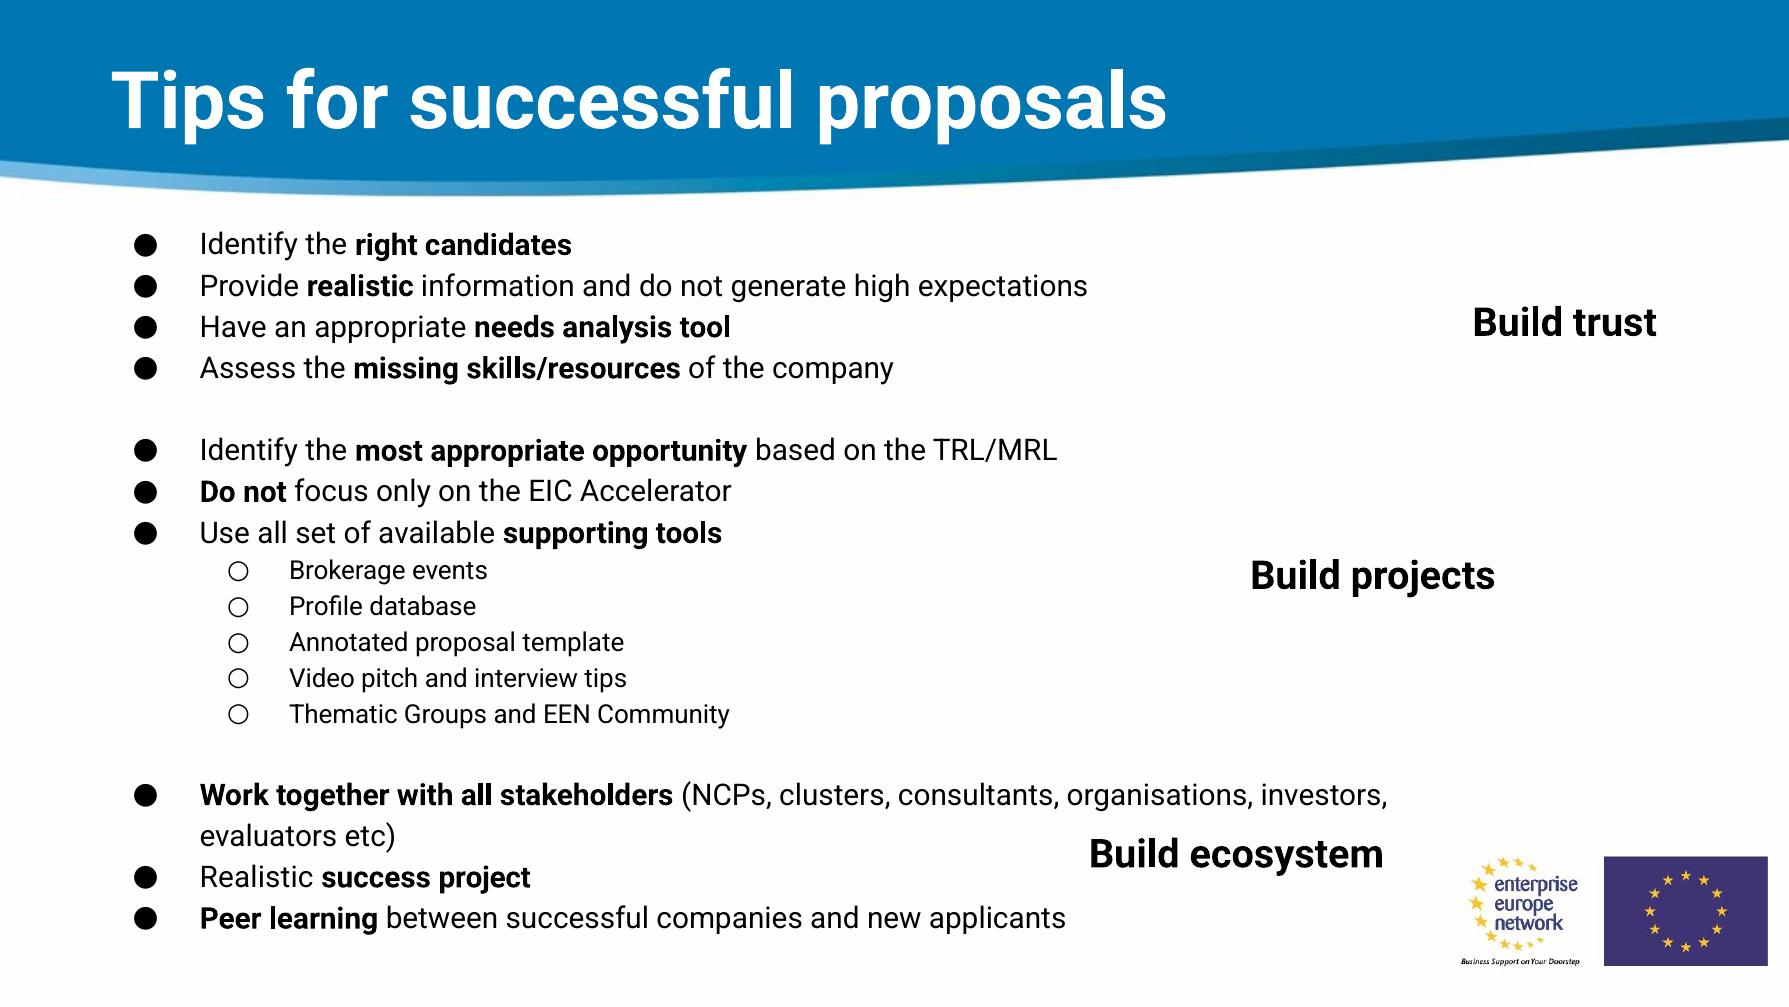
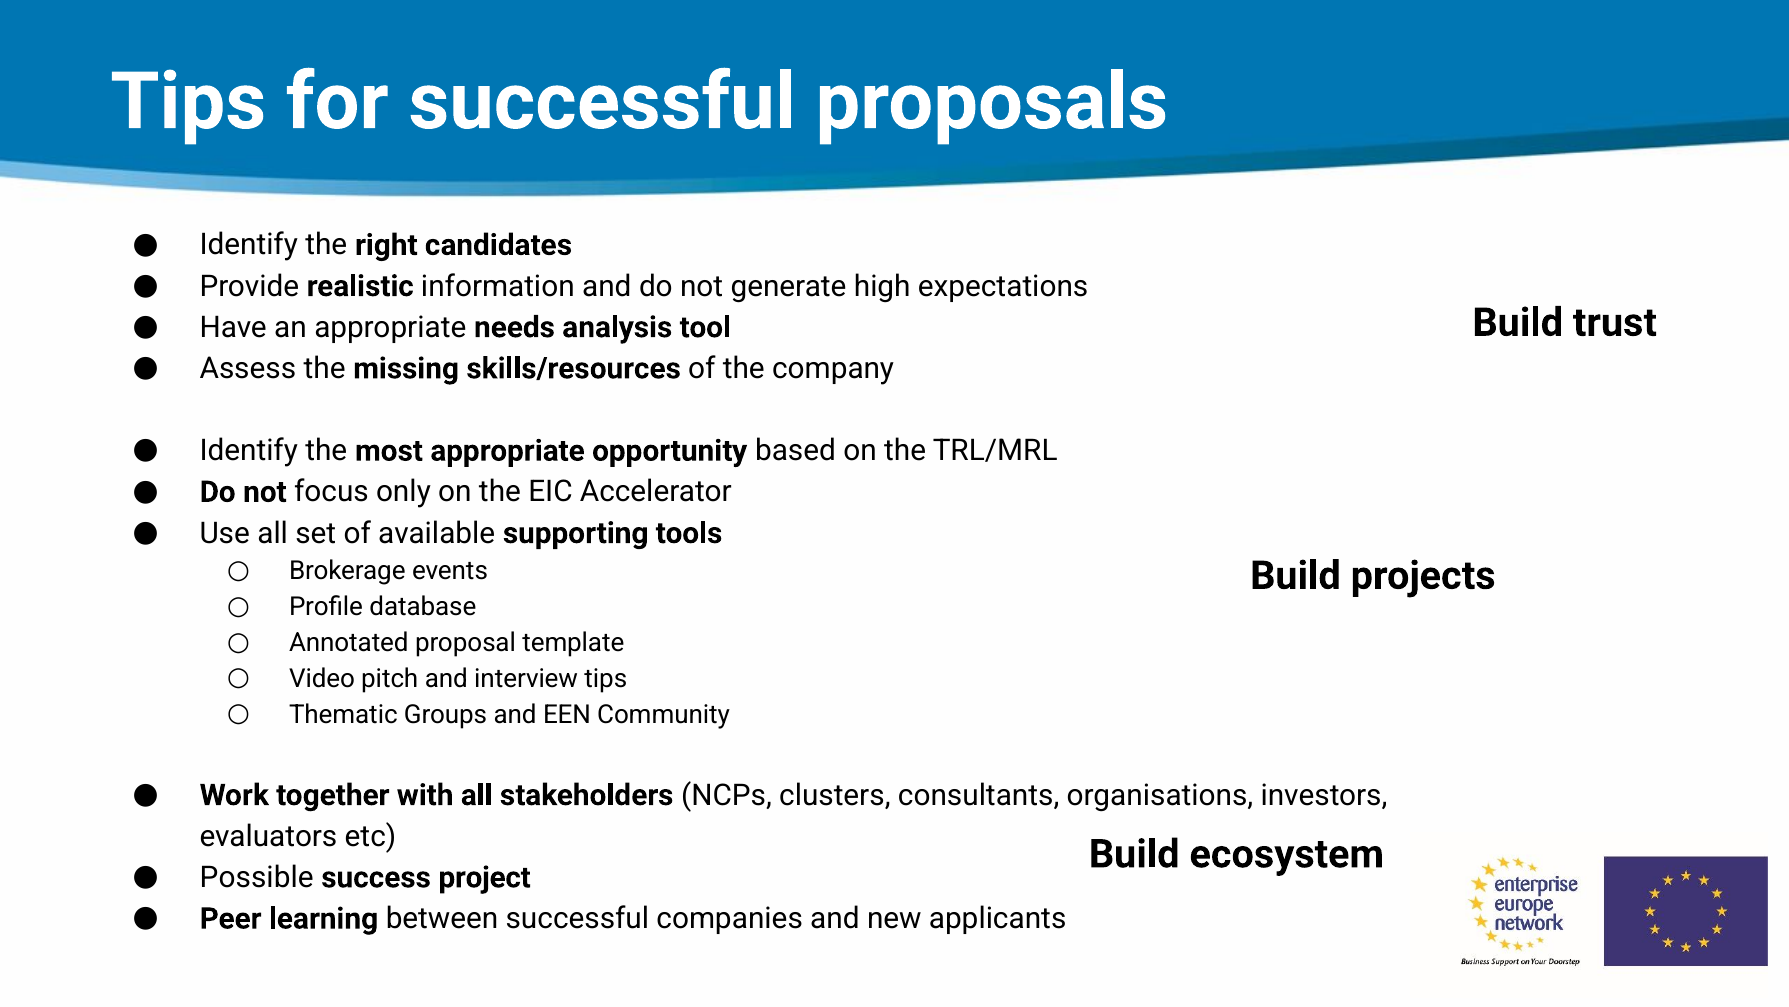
Realistic at (257, 877): Realistic -> Possible
